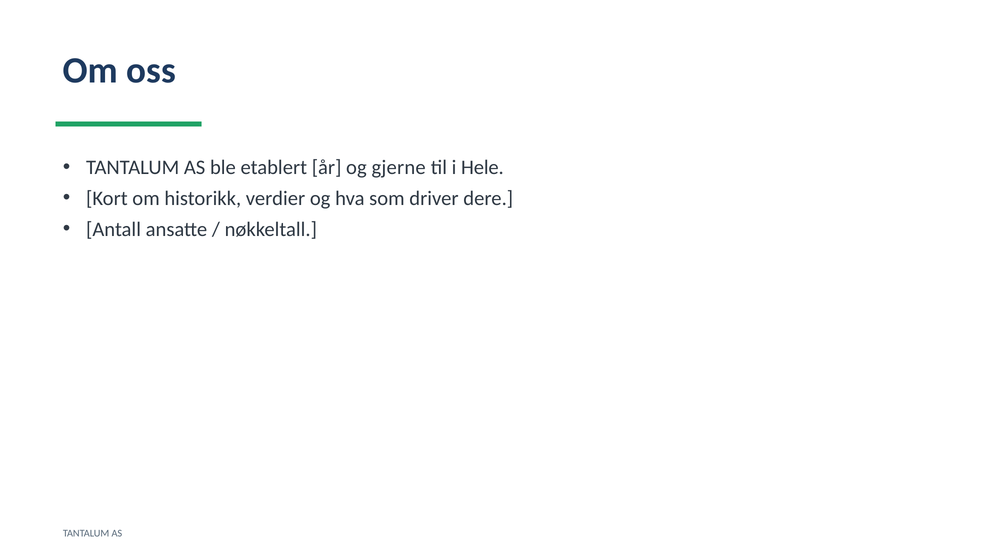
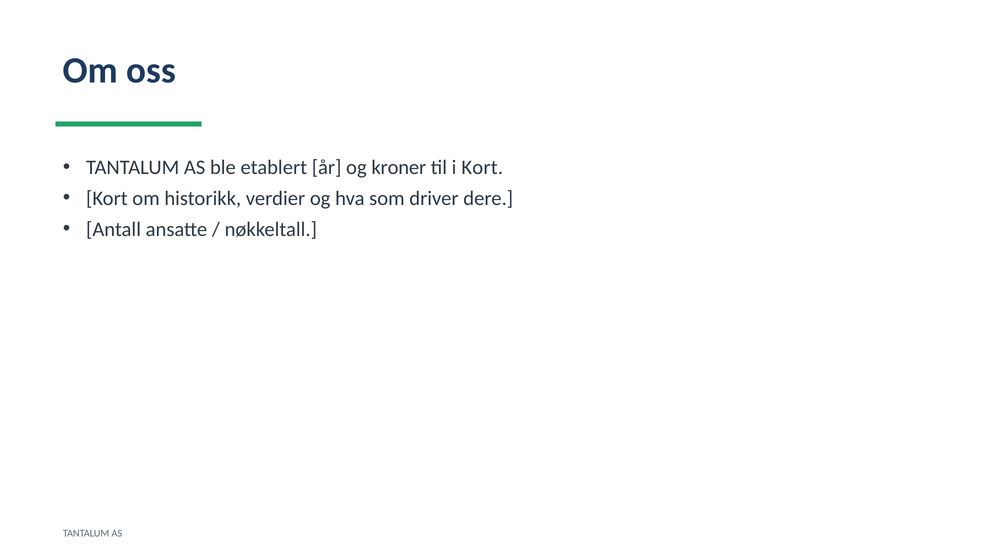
gjerne: gjerne -> kroner
i Hele: Hele -> Kort
